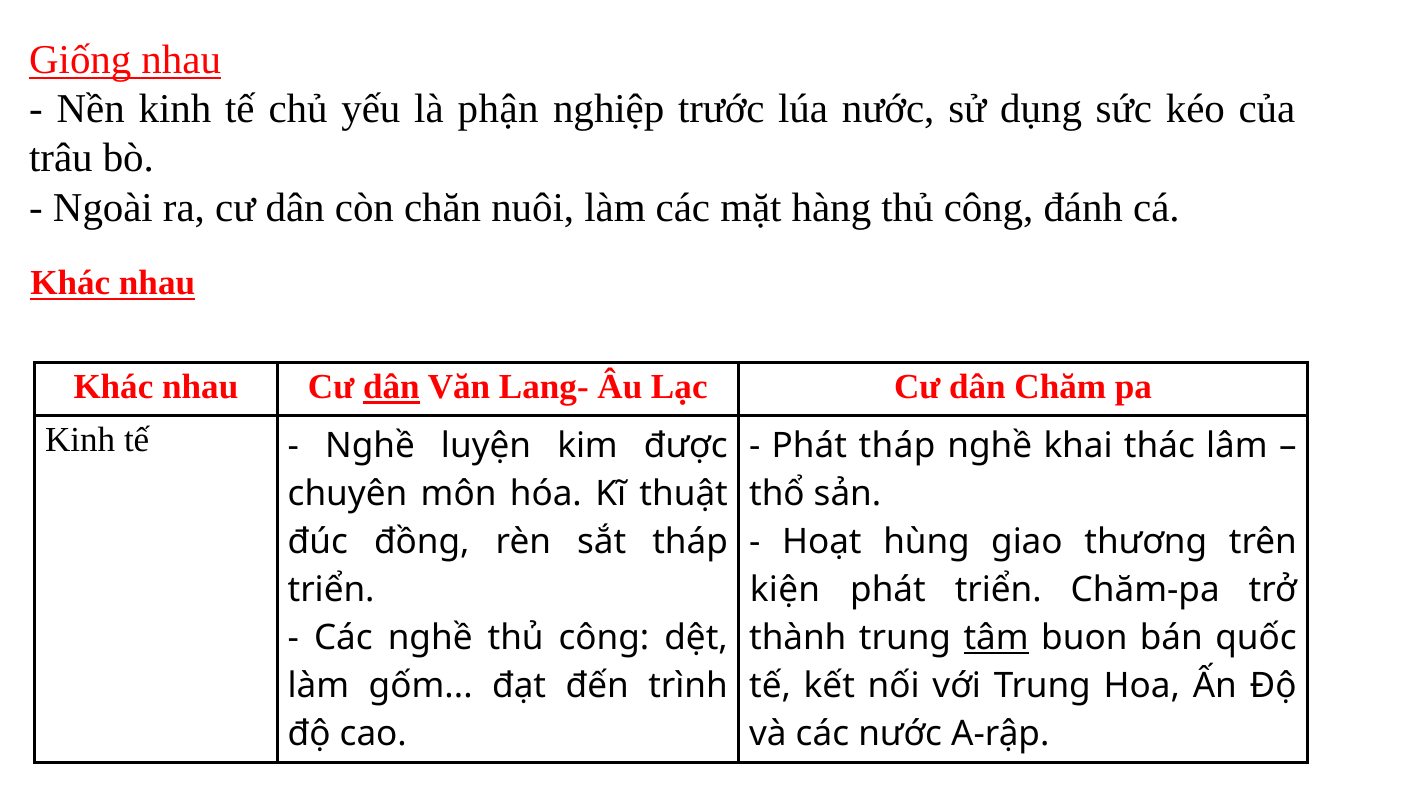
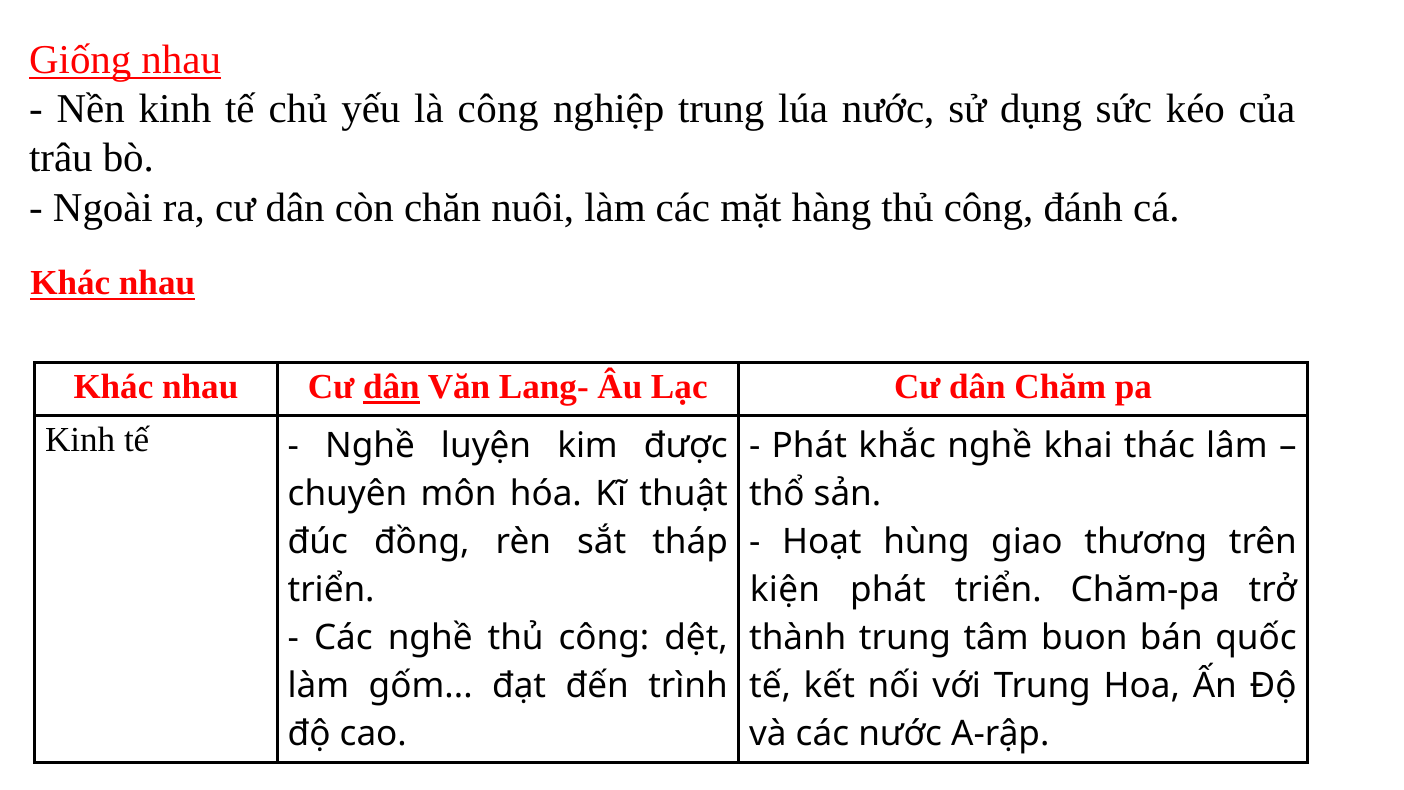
là phận: phận -> công
nghiệp trước: trước -> trung
Phát tháp: tháp -> khắc
tâm underline: present -> none
